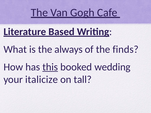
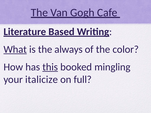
What underline: none -> present
finds: finds -> color
wedding: wedding -> mingling
tall: tall -> full
